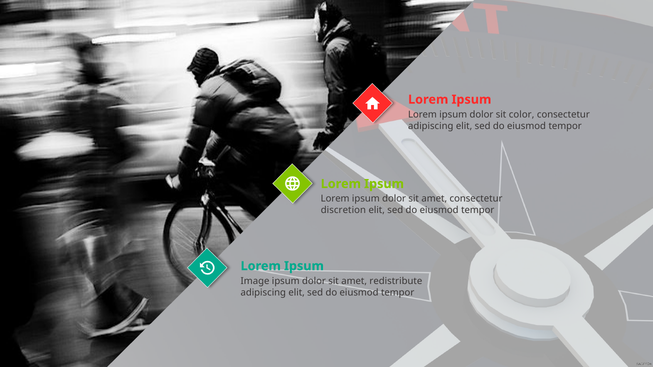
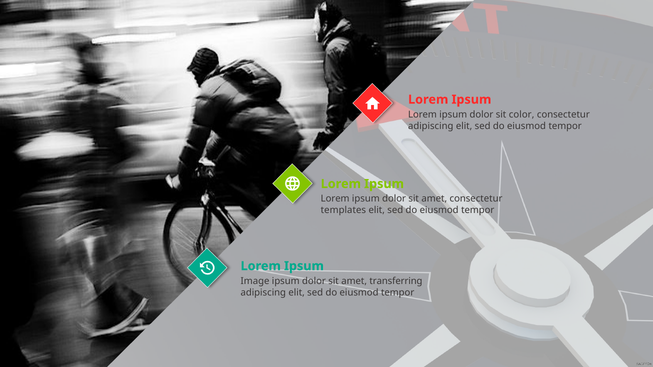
discretion: discretion -> templates
redistribute: redistribute -> transferring
